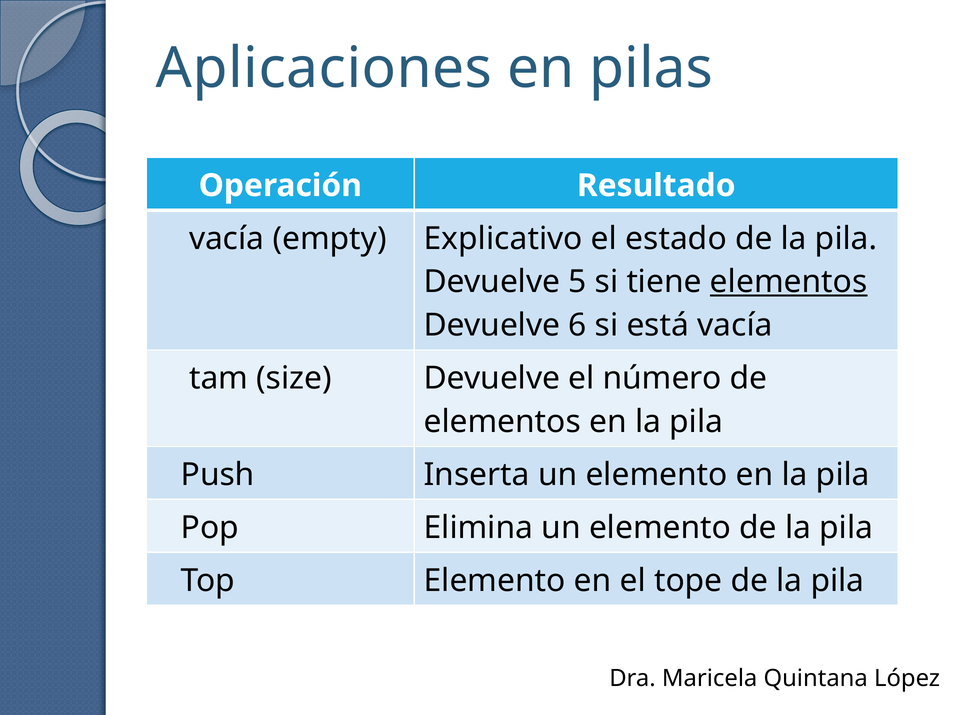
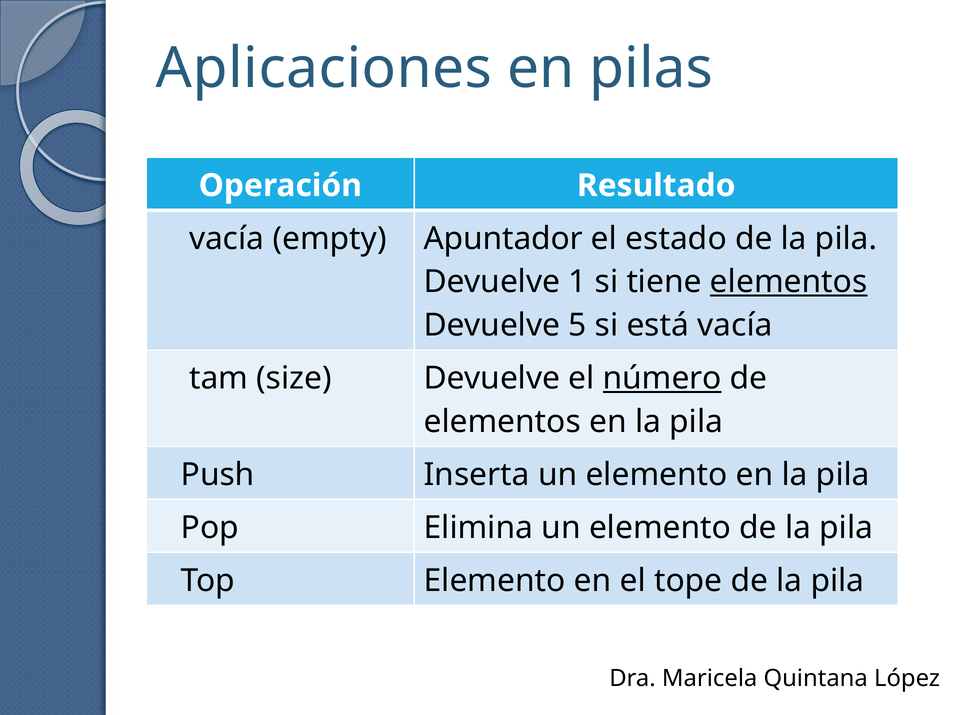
Explicativo: Explicativo -> Apuntador
5: 5 -> 1
6: 6 -> 5
número underline: none -> present
